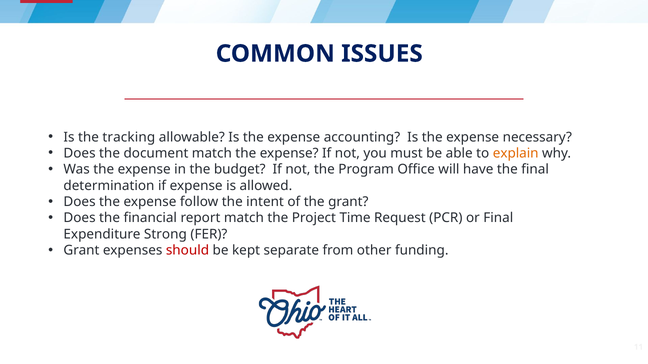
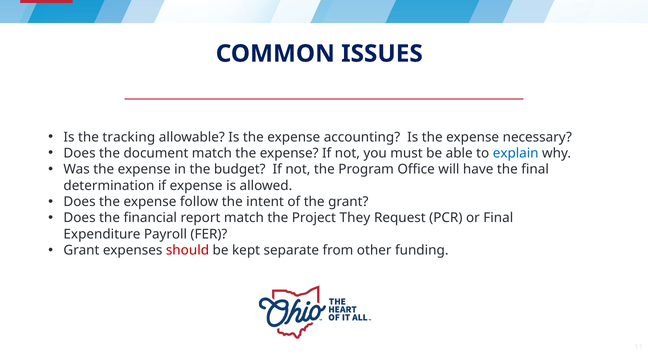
explain colour: orange -> blue
Time: Time -> They
Strong: Strong -> Payroll
